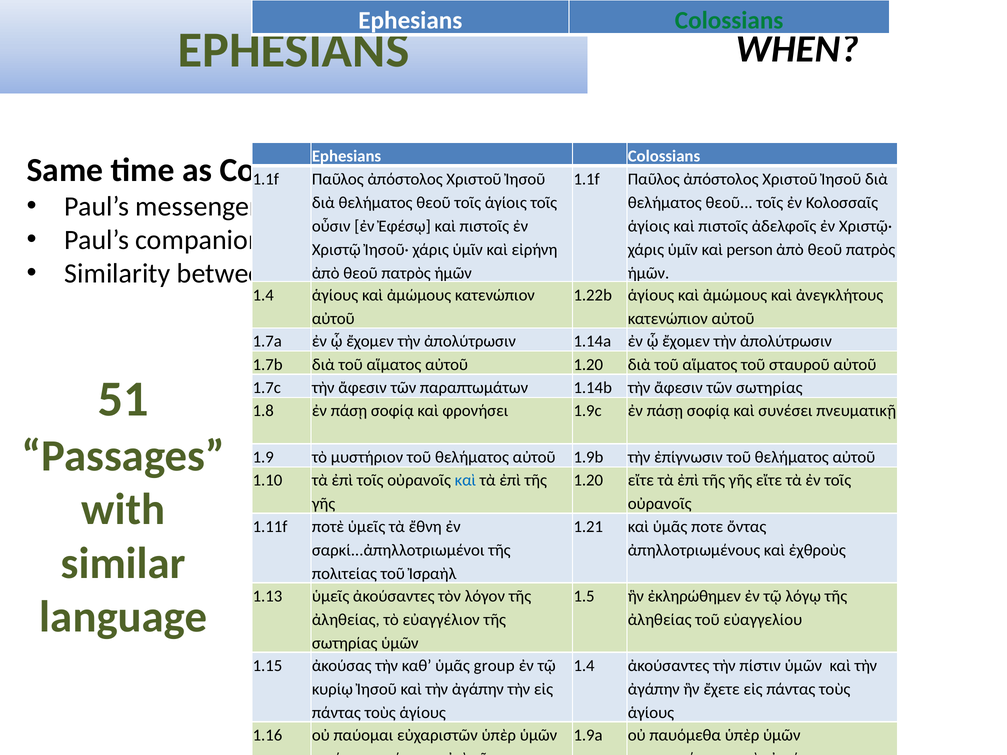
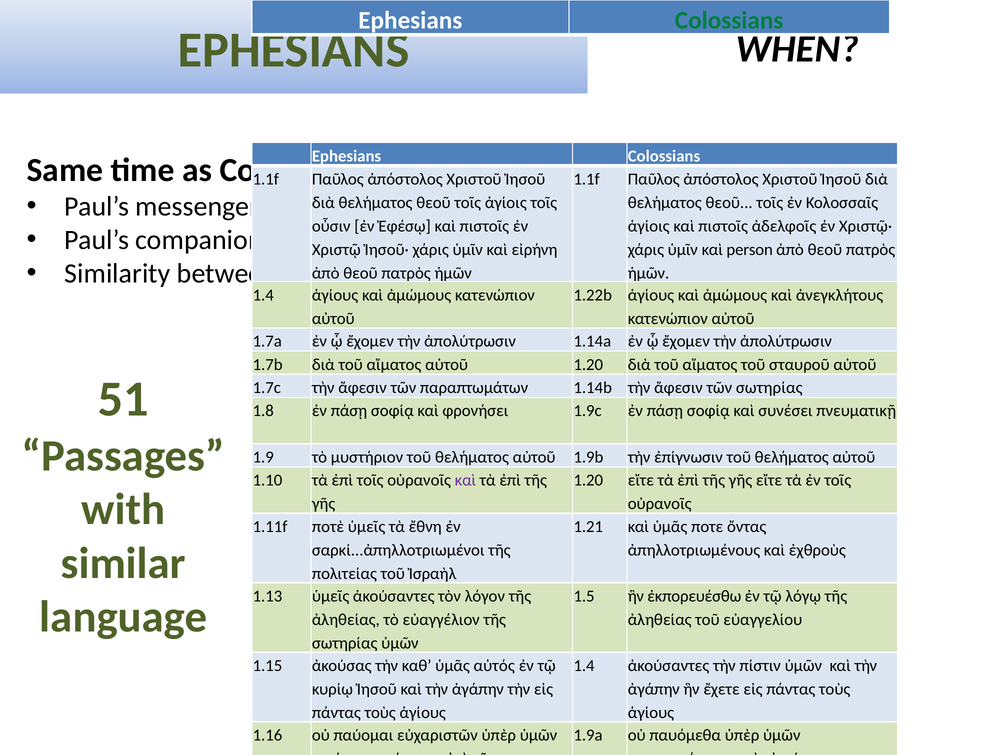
καὶ at (465, 481) colour: blue -> purple
ἣν ἐκληρώθημεν: ἐκληρώθημεν -> ἐκπορευέσθω
ὑμᾶς group: group -> αὐτός
